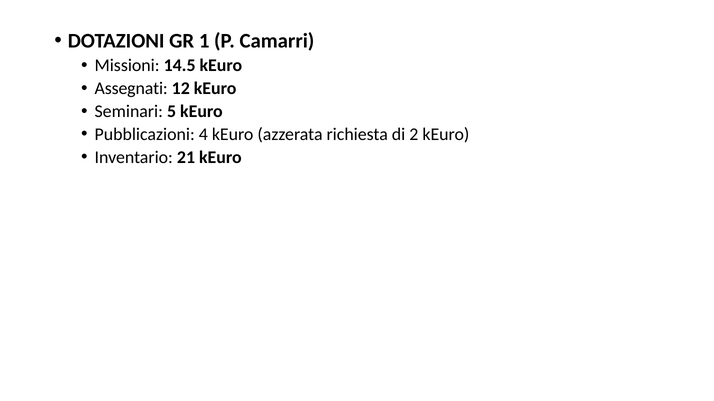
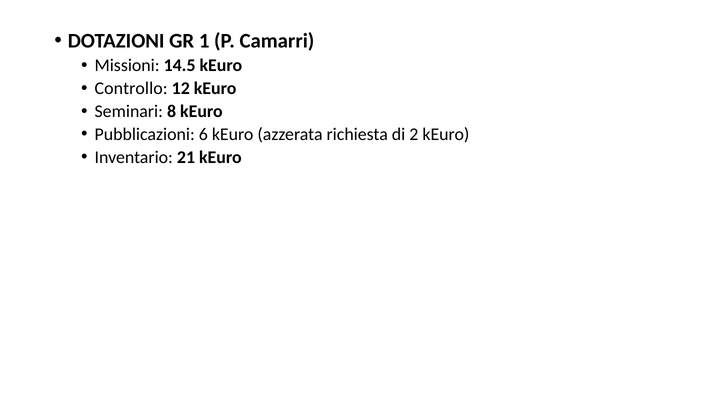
Assegnati: Assegnati -> Controllo
5: 5 -> 8
4: 4 -> 6
